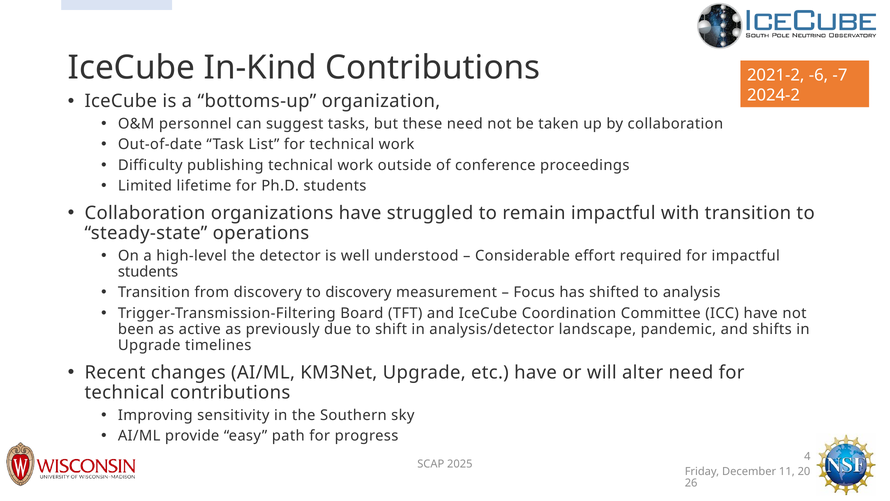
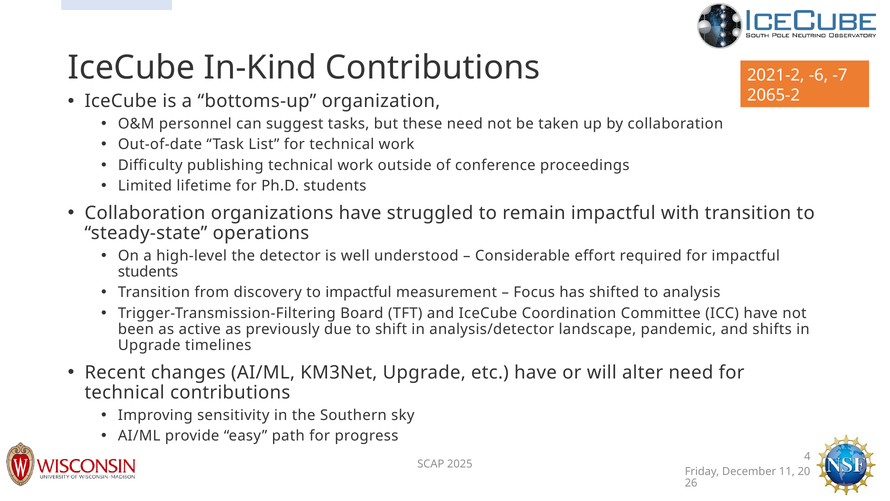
2024-2: 2024-2 -> 2065-2
to discovery: discovery -> impactful
